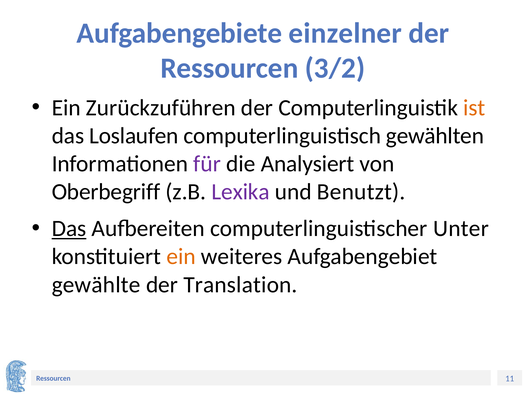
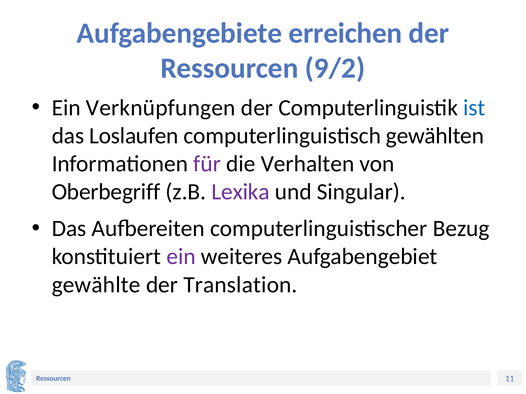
einzelner: einzelner -> erreichen
3/2: 3/2 -> 9/2
Zurückzuführen: Zurückzuführen -> Verknüpfungen
ist colour: orange -> blue
Analysiert: Analysiert -> Verhalten
Benutzt: Benutzt -> Singular
Das at (69, 229) underline: present -> none
Unter: Unter -> Bezug
ein at (181, 257) colour: orange -> purple
